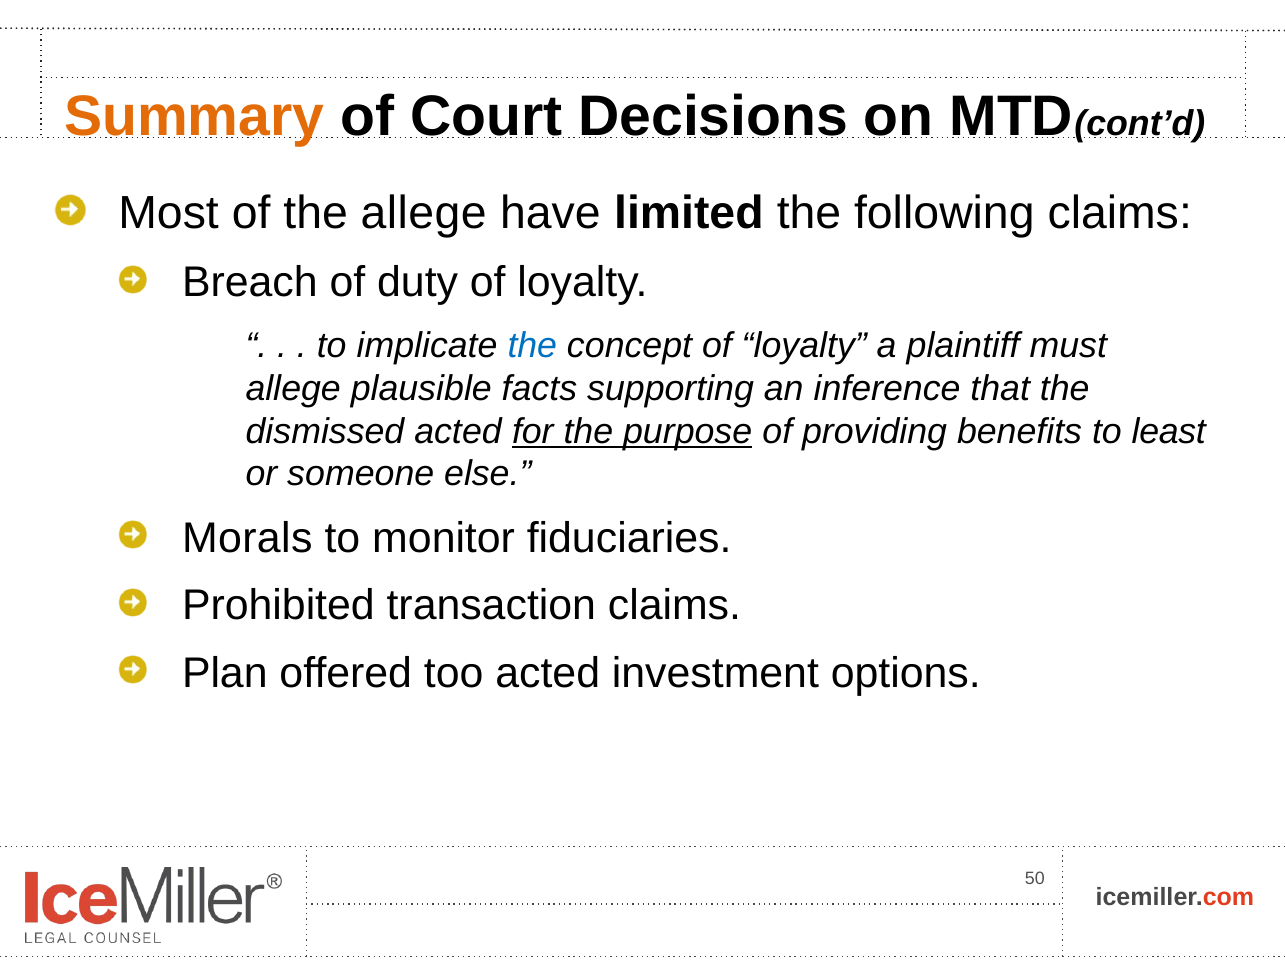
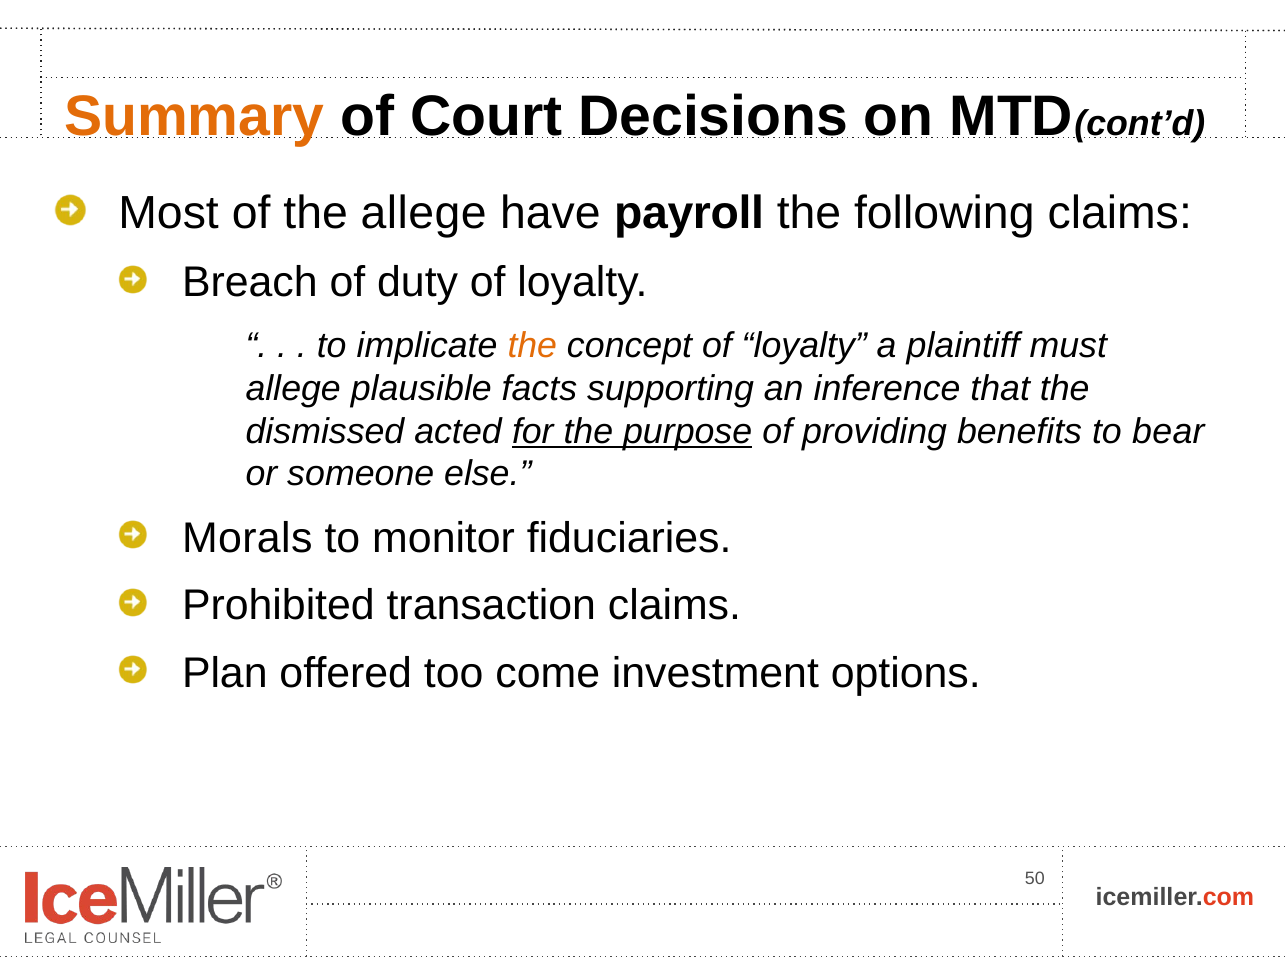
limited: limited -> payroll
the at (532, 345) colour: blue -> orange
least: least -> bear
too acted: acted -> come
